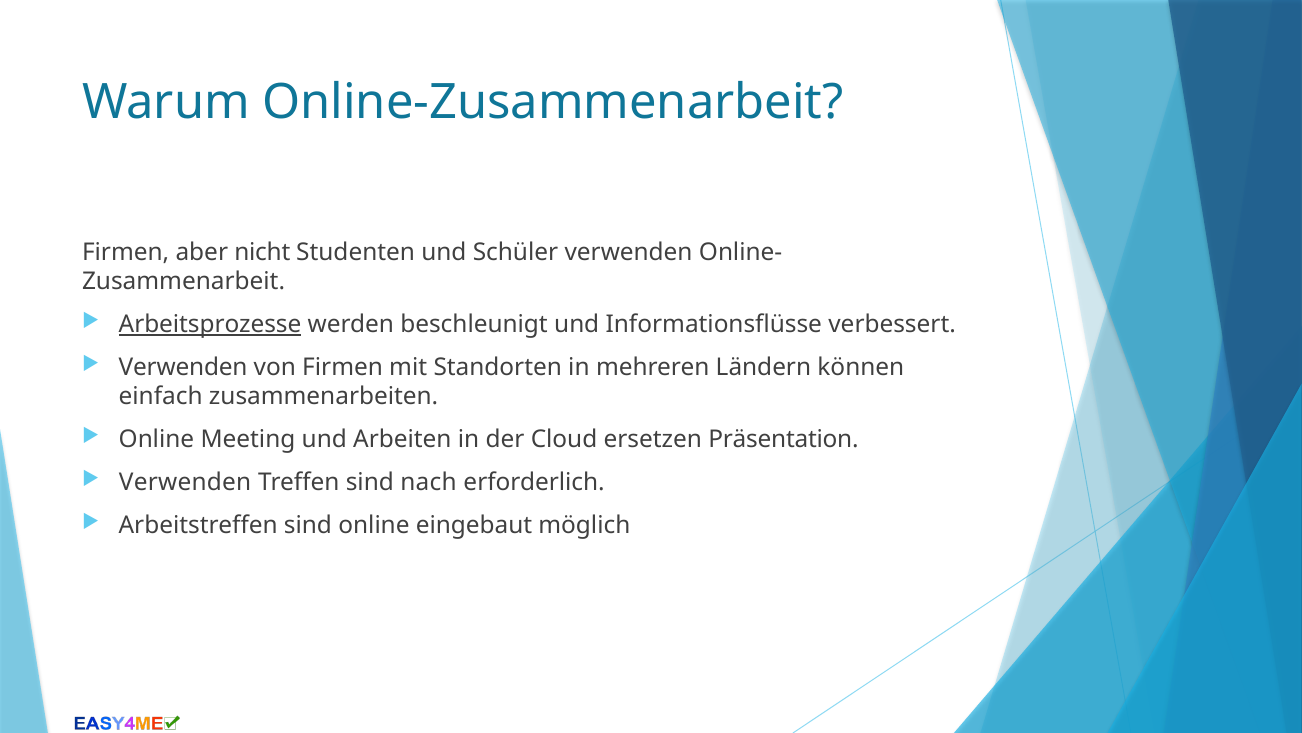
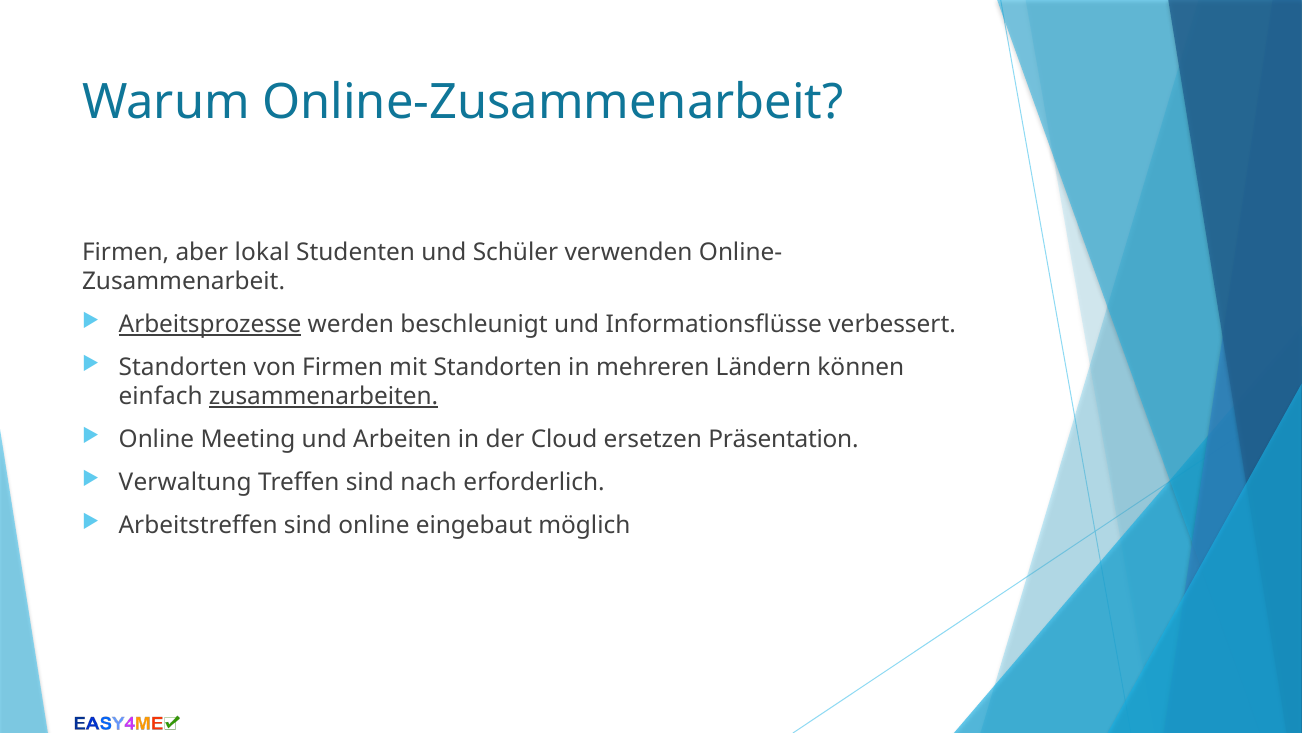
nicht: nicht -> lokal
Verwenden at (183, 367): Verwenden -> Standorten
zusammenarbeiten underline: none -> present
Verwenden at (185, 482): Verwenden -> Verwaltung
